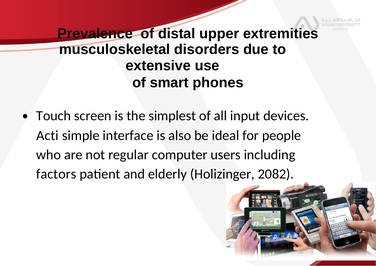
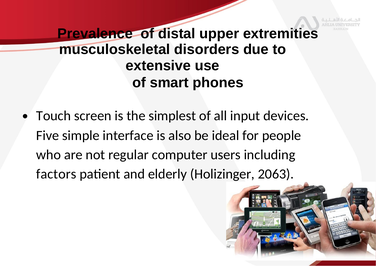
Acti: Acti -> Five
2082: 2082 -> 2063
